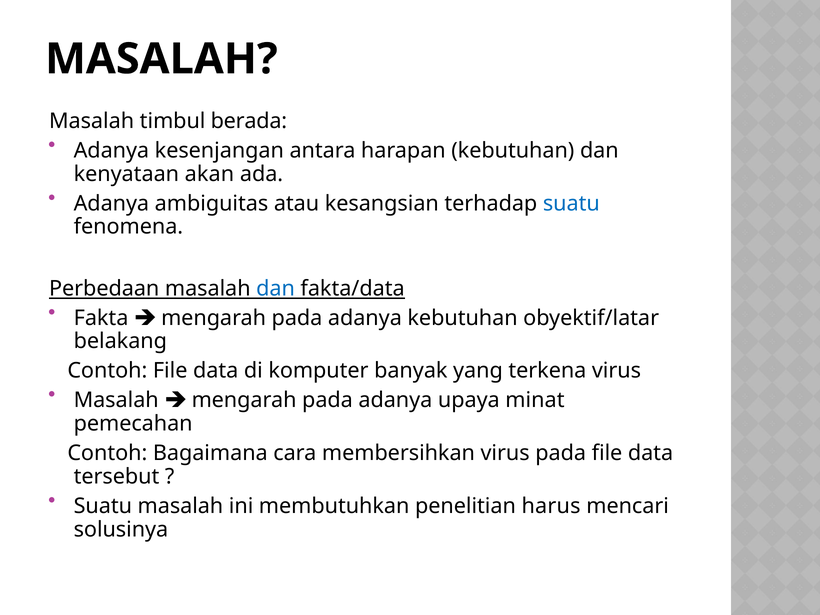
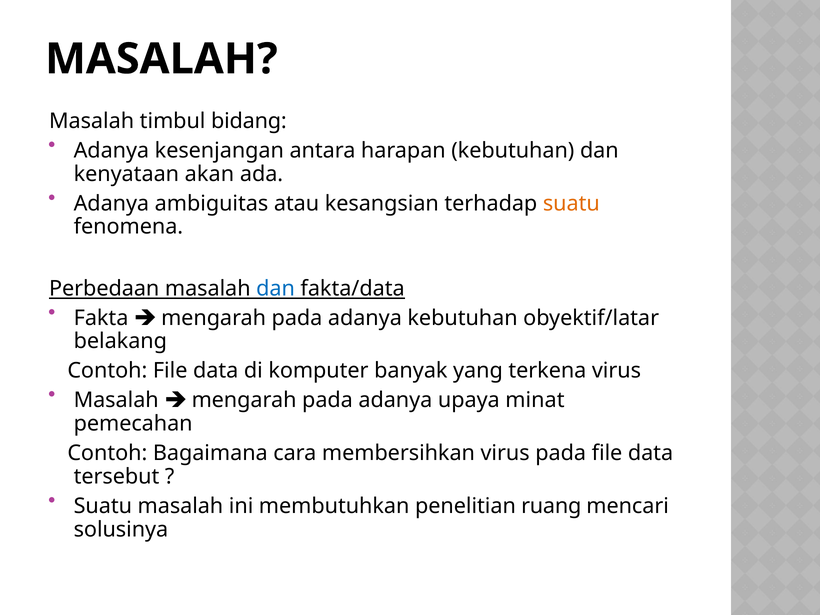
berada: berada -> bidang
suatu at (571, 203) colour: blue -> orange
harus: harus -> ruang
